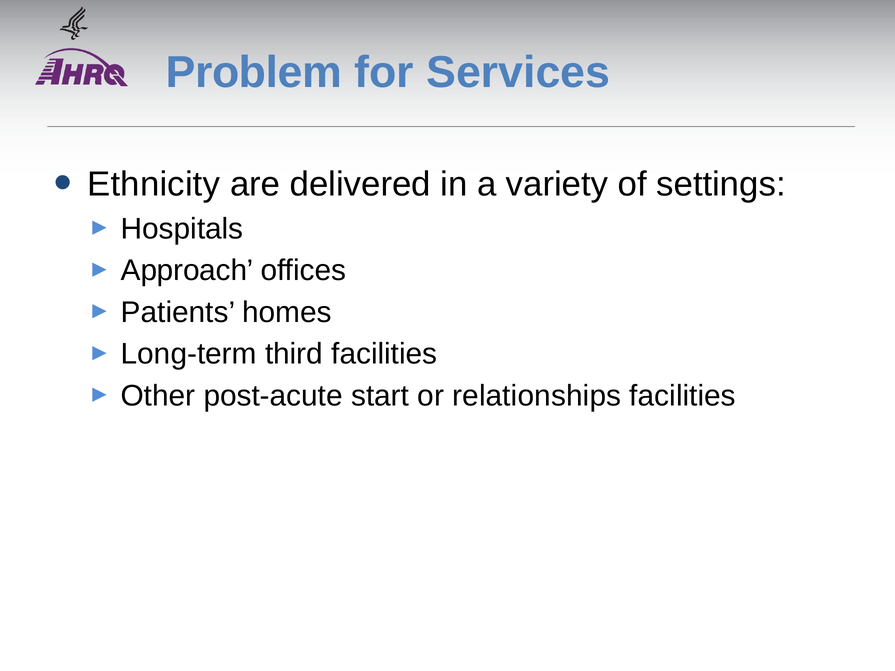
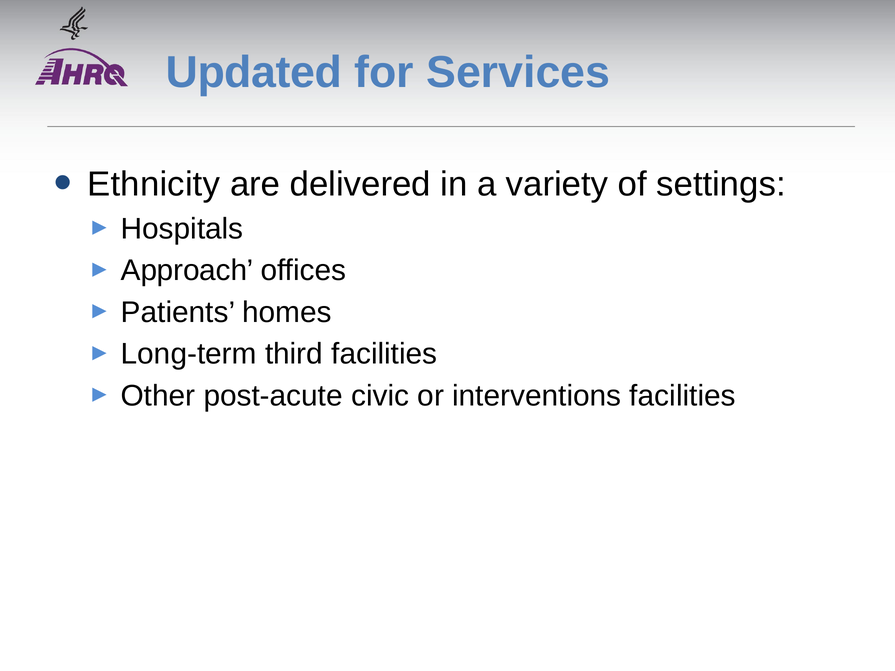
Problem: Problem -> Updated
start: start -> civic
relationships: relationships -> interventions
